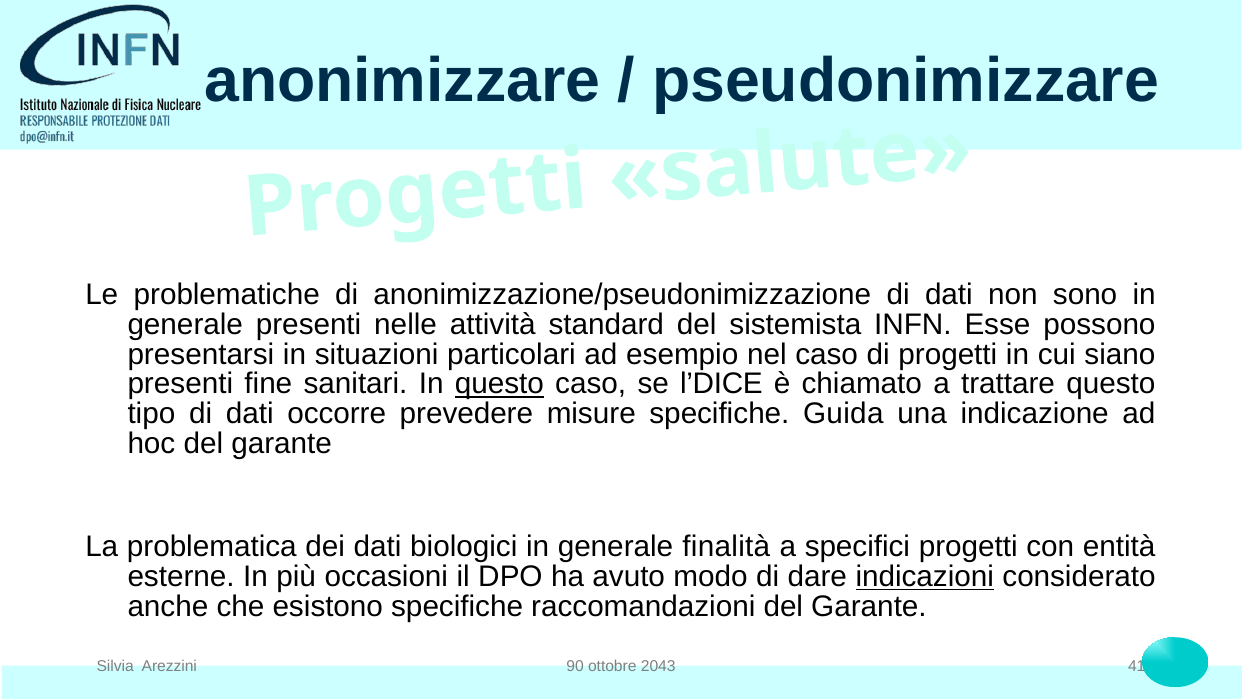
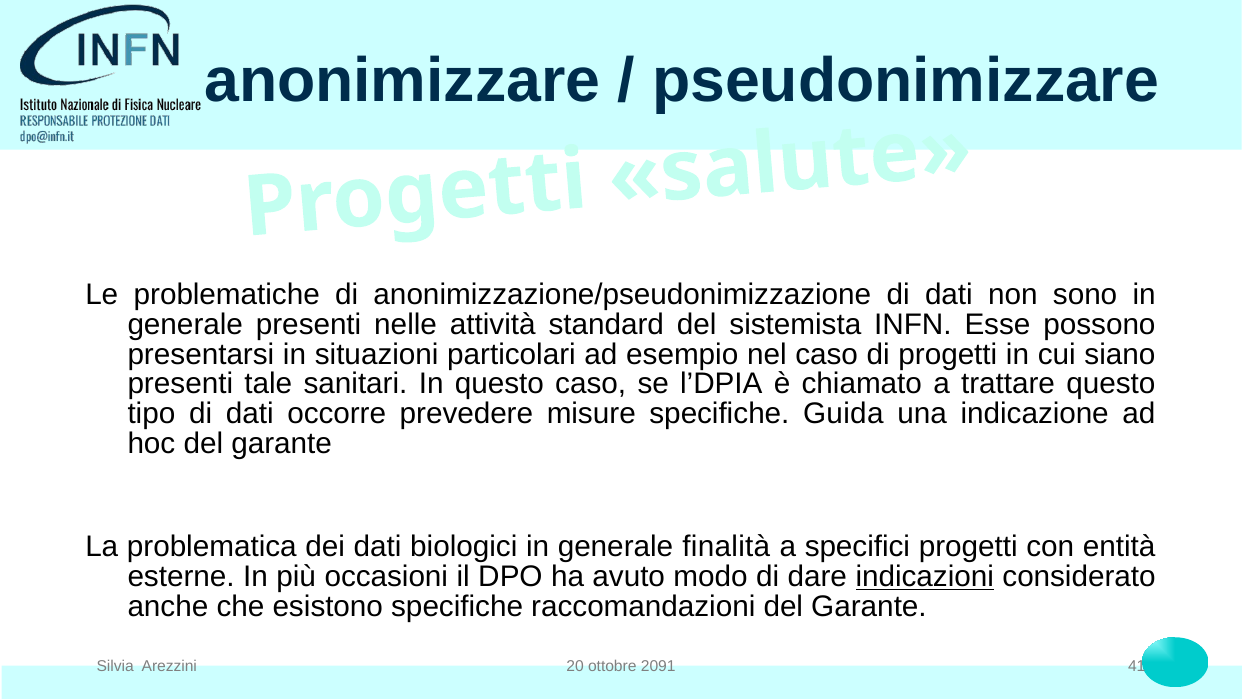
fine: fine -> tale
questo at (499, 384) underline: present -> none
l’DICE: l’DICE -> l’DPIA
90: 90 -> 20
2043: 2043 -> 2091
